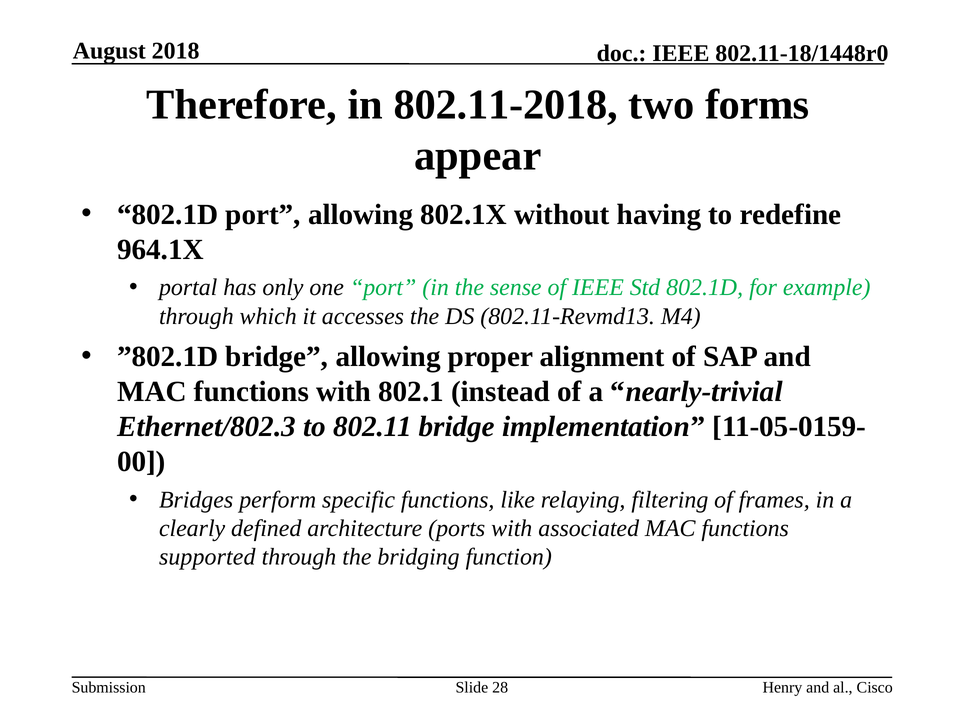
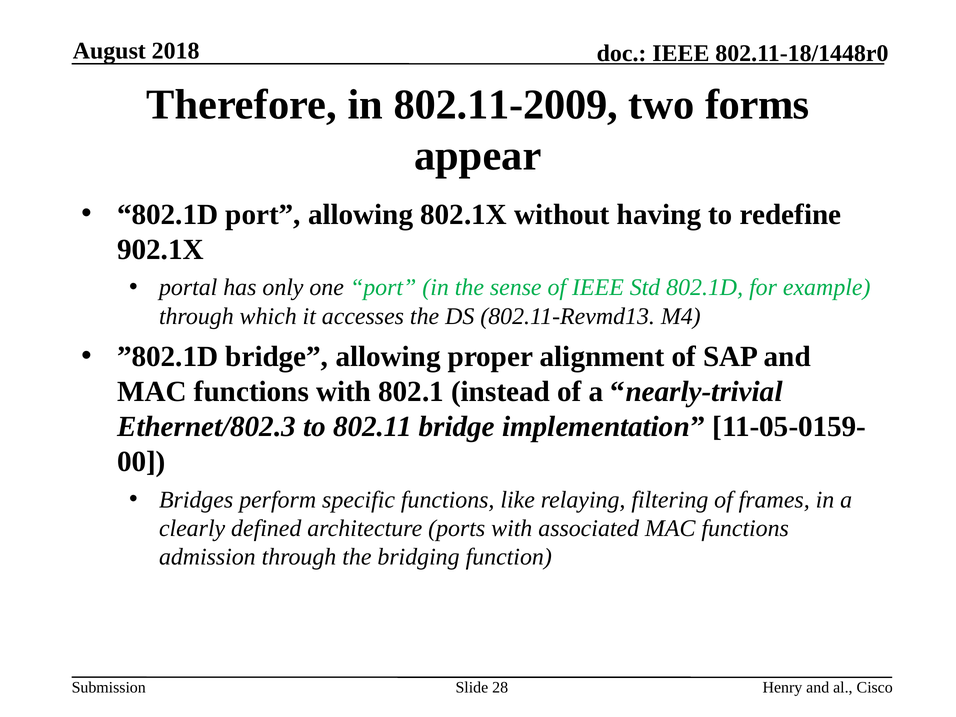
802.11-2018: 802.11-2018 -> 802.11-2009
964.1X: 964.1X -> 902.1X
supported: supported -> admission
